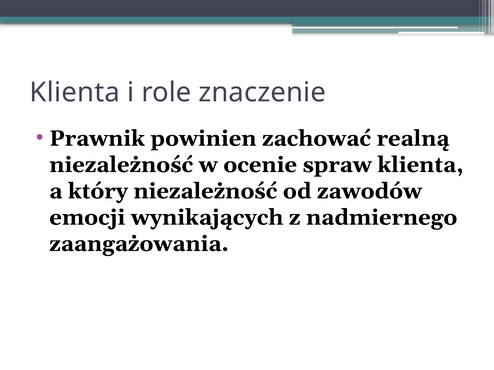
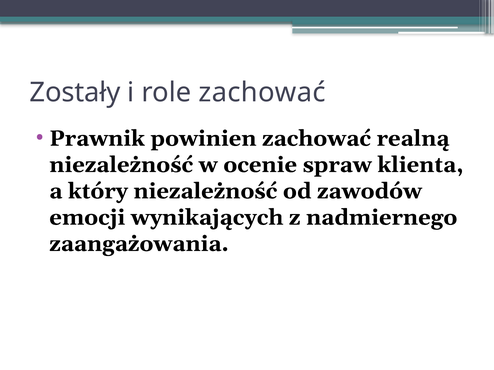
Klienta at (75, 92): Klienta -> Zostały
role znaczenie: znaczenie -> zachować
